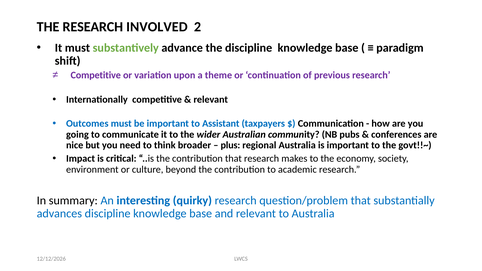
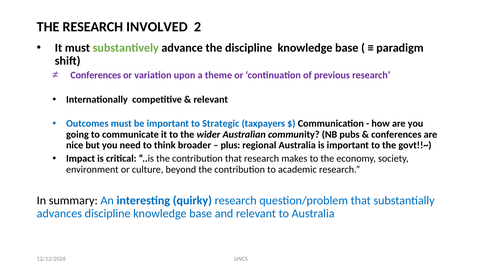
Competitive at (96, 75): Competitive -> Conferences
Assistant: Assistant -> Strategic
